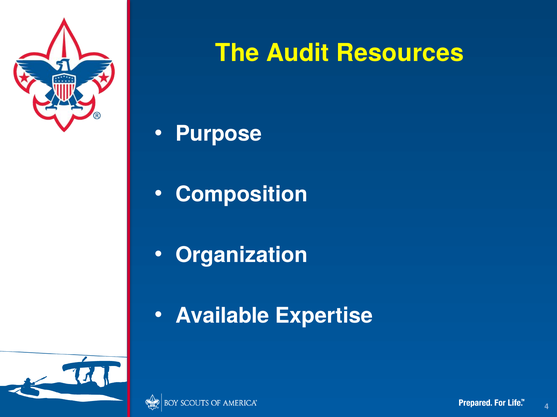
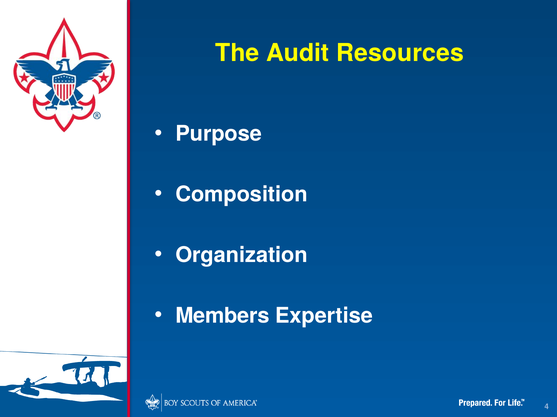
Available: Available -> Members
